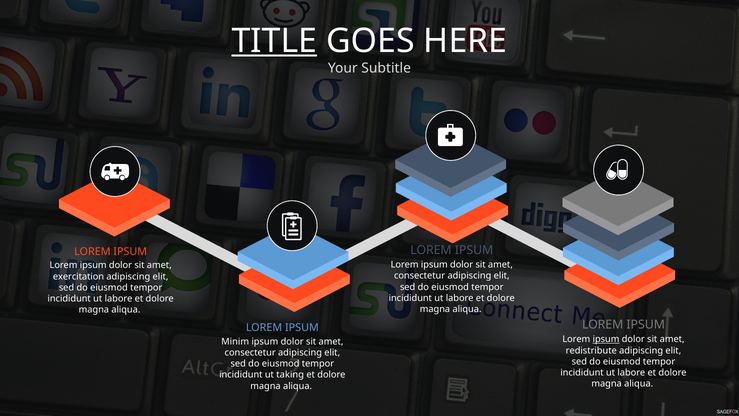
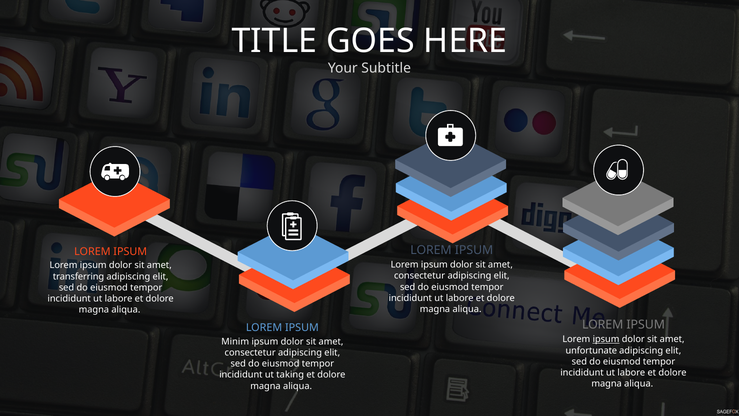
TITLE underline: present -> none
exercitation: exercitation -> transferring
redistribute: redistribute -> unfortunate
